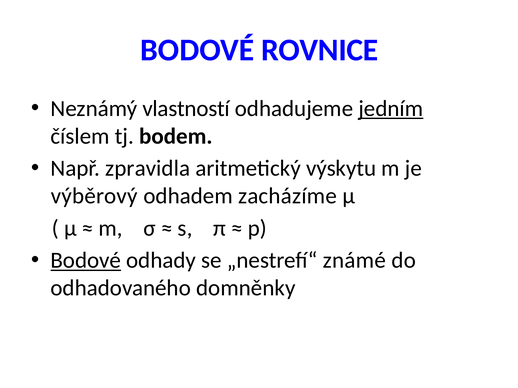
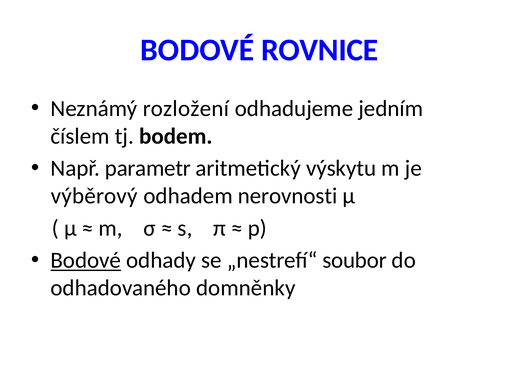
vlastností: vlastností -> rozložení
jedním underline: present -> none
zpravidla: zpravidla -> parametr
zacházíme: zacházíme -> nerovnosti
známé: známé -> soubor
